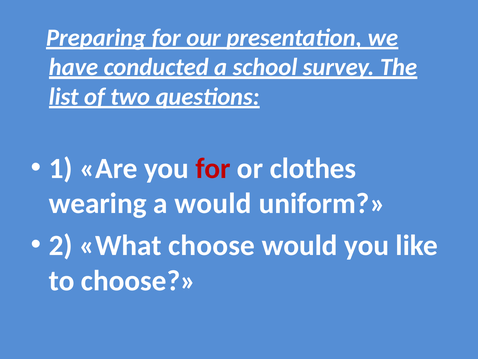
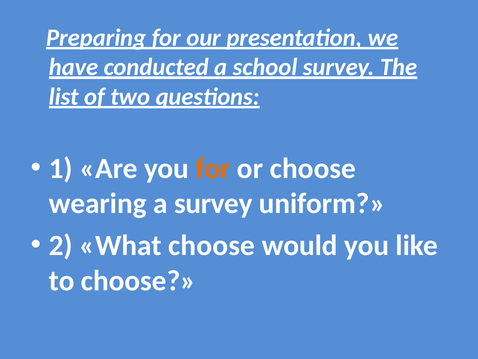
for at (213, 168) colour: red -> orange
or clothes: clothes -> choose
a would: would -> survey
